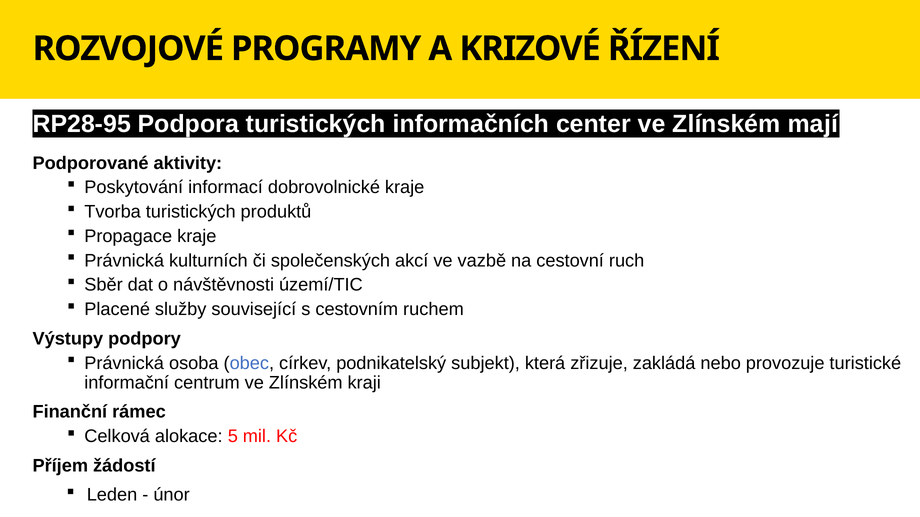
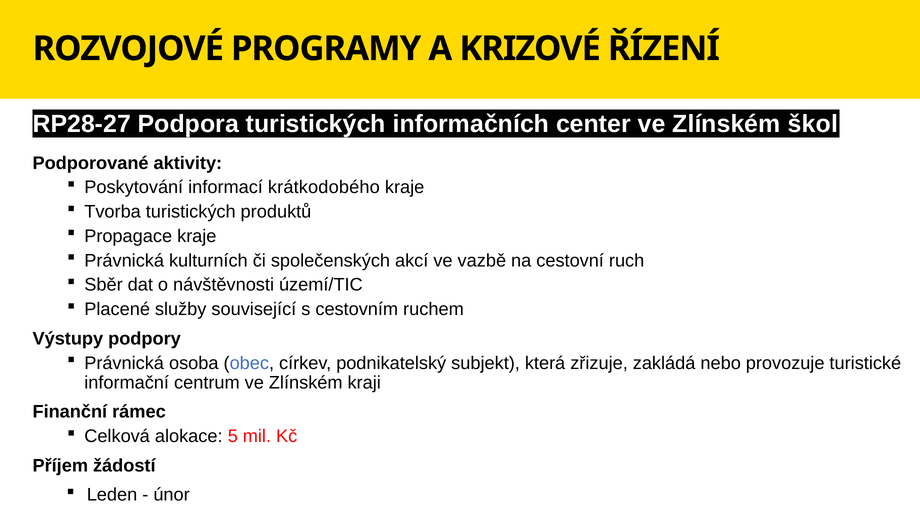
RP28-95: RP28-95 -> RP28-27
mají: mají -> škol
dobrovolnické: dobrovolnické -> krátkodobého
